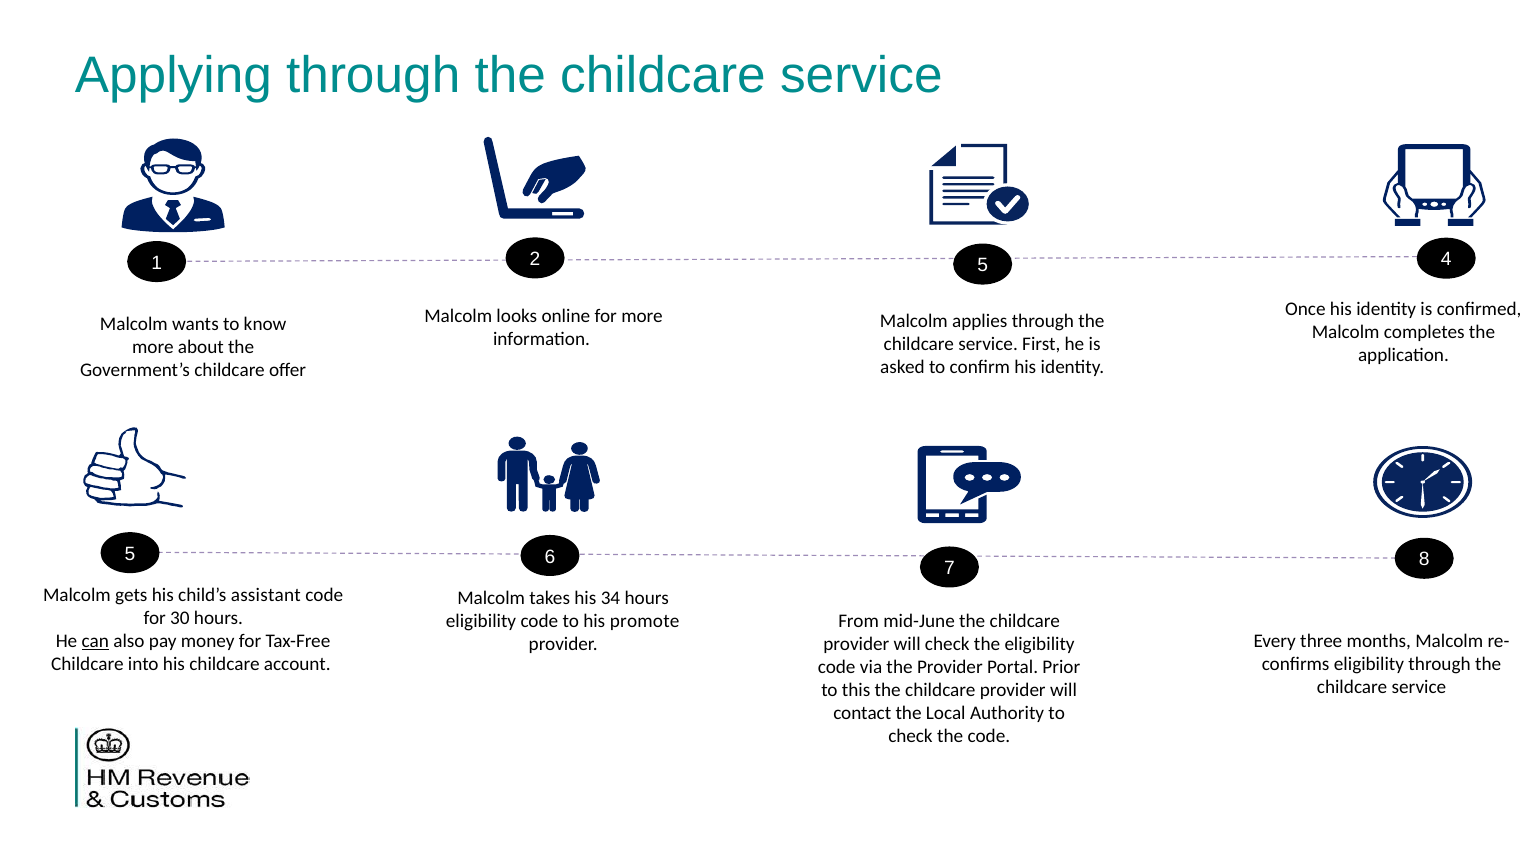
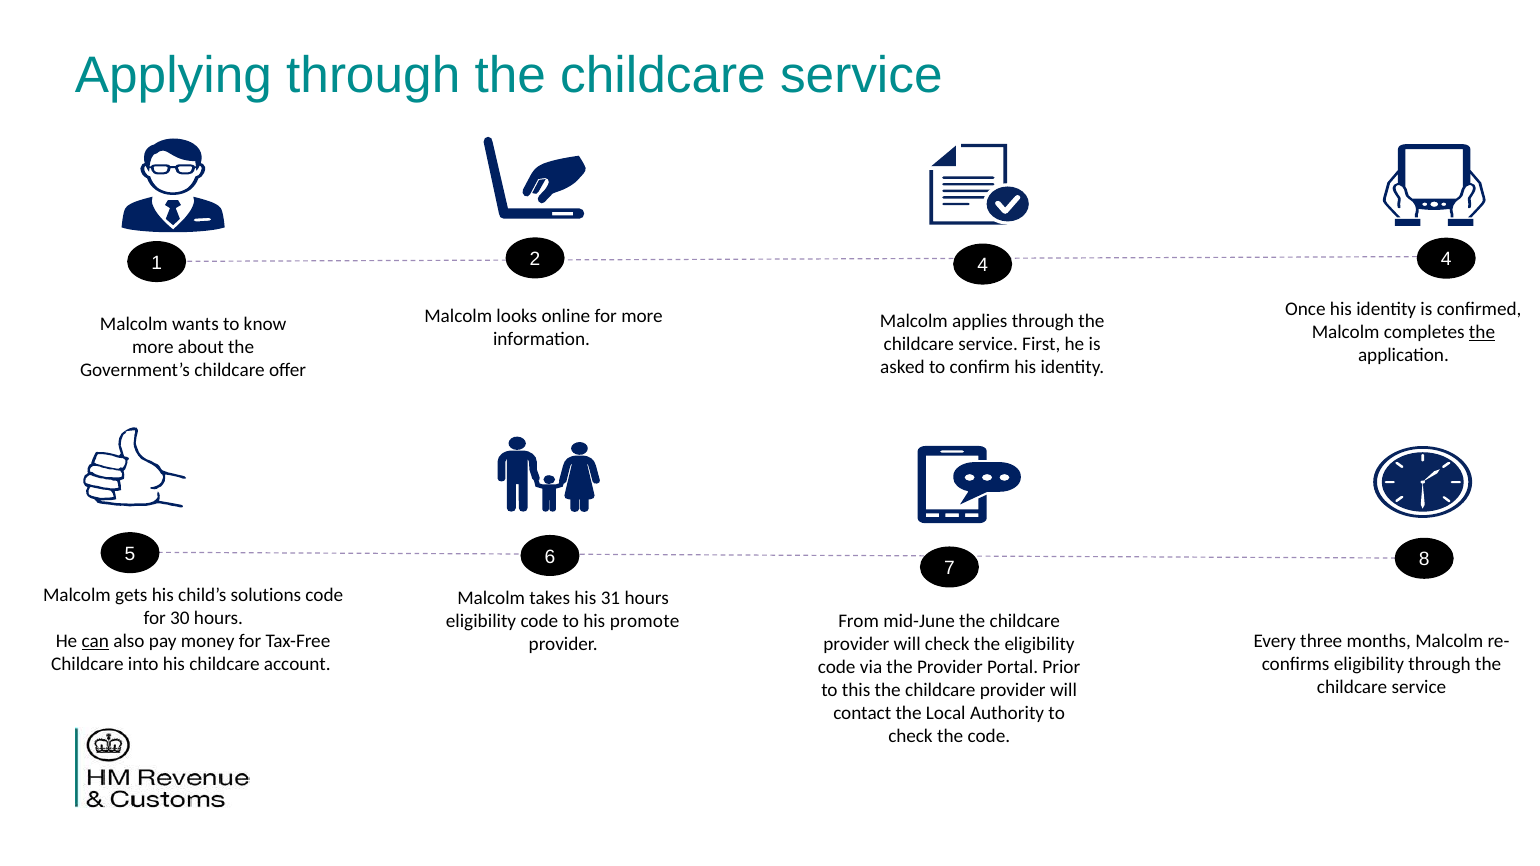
1 5: 5 -> 4
the at (1482, 332) underline: none -> present
assistant: assistant -> solutions
34: 34 -> 31
